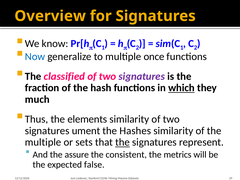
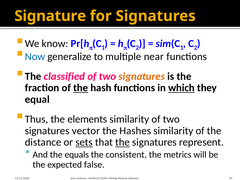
Overview: Overview -> Signature
once: once -> near
signatures at (142, 76) colour: purple -> orange
the at (81, 88) underline: none -> present
much: much -> equal
ument: ument -> vector
multiple at (43, 142): multiple -> distance
sets underline: none -> present
assure: assure -> equals
